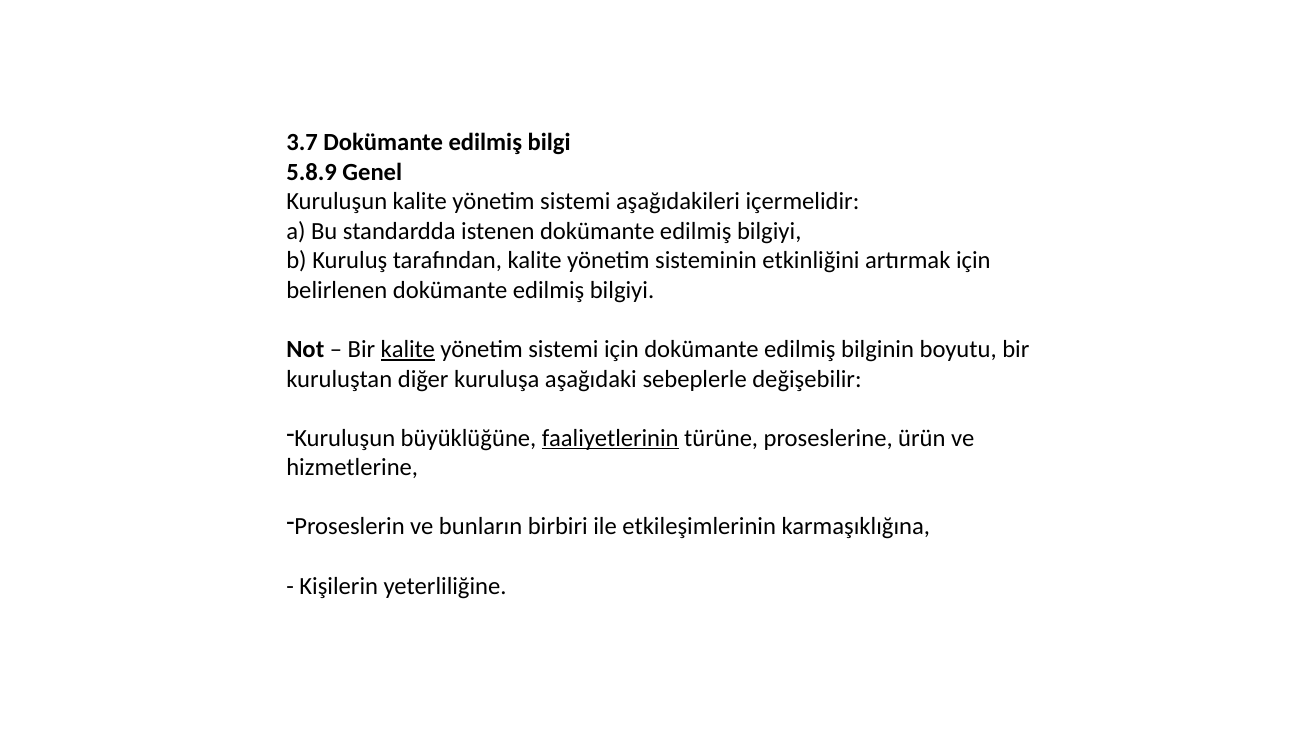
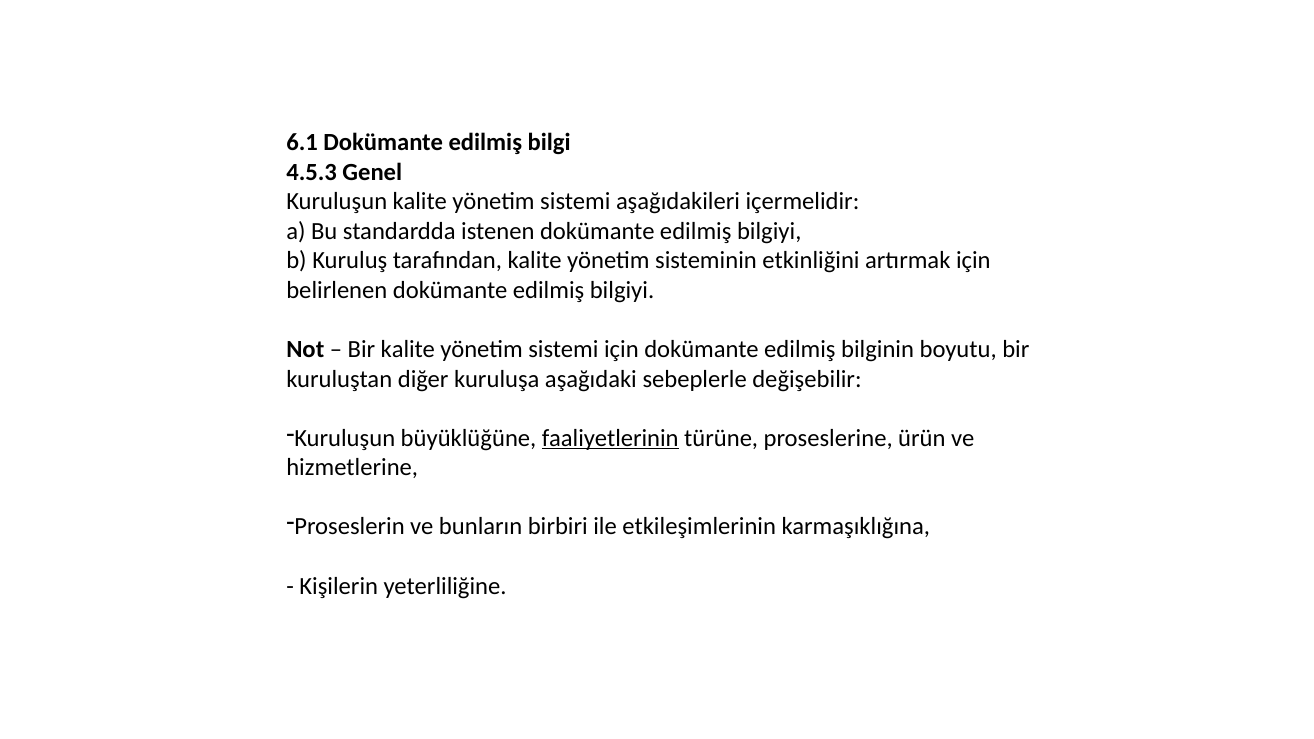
3.7: 3.7 -> 6.1
5.8.9: 5.8.9 -> 4.5.3
kalite at (408, 349) underline: present -> none
